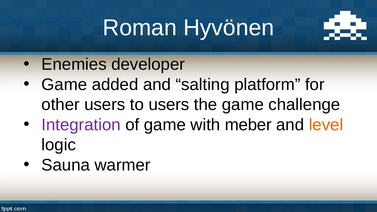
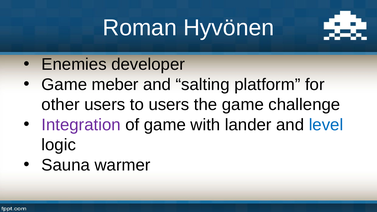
added: added -> meber
meber: meber -> lander
level colour: orange -> blue
